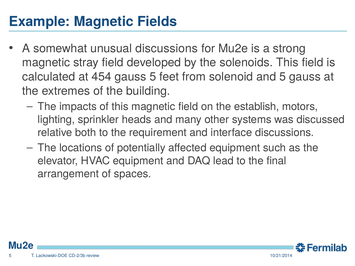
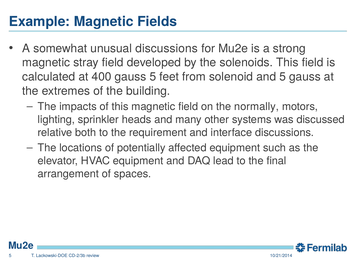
454: 454 -> 400
establish: establish -> normally
